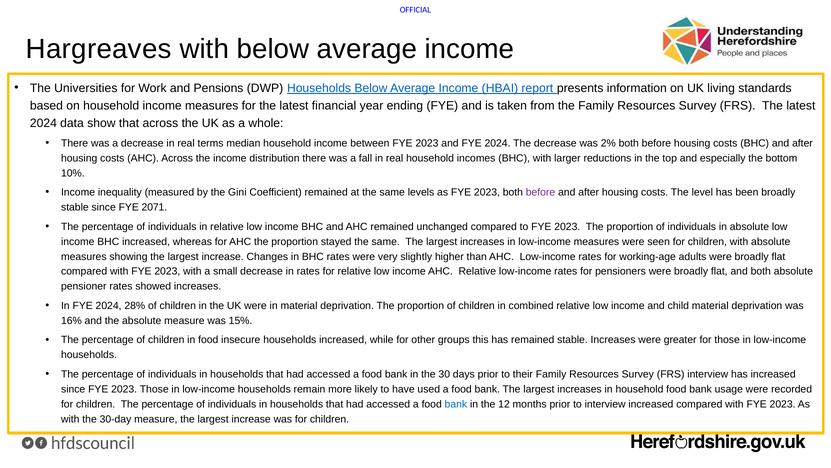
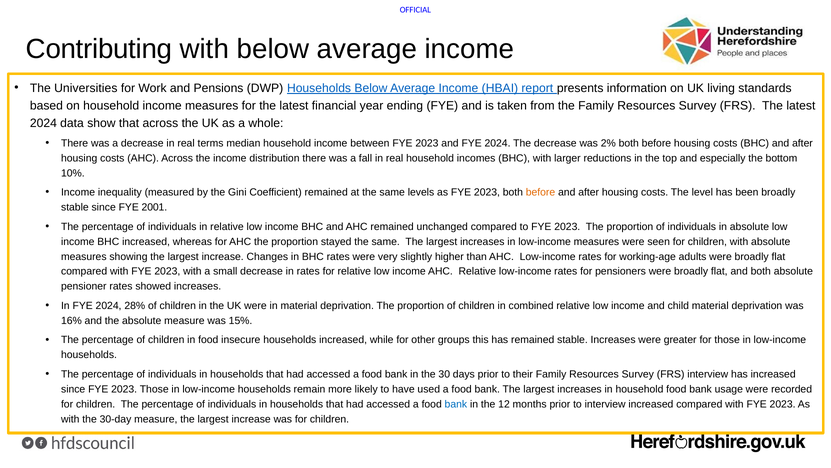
Hargreaves: Hargreaves -> Contributing
before at (541, 192) colour: purple -> orange
2071: 2071 -> 2001
